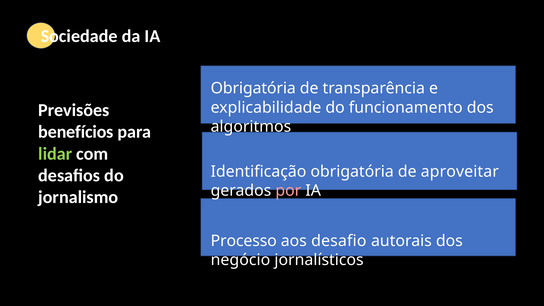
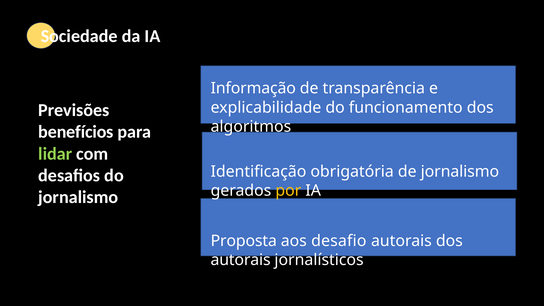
Obrigatória at (253, 88): Obrigatória -> Informação
de aproveitar: aproveitar -> jornalismo
por colour: pink -> yellow
Processo: Processo -> Proposta
negócio at (240, 260): negócio -> autorais
